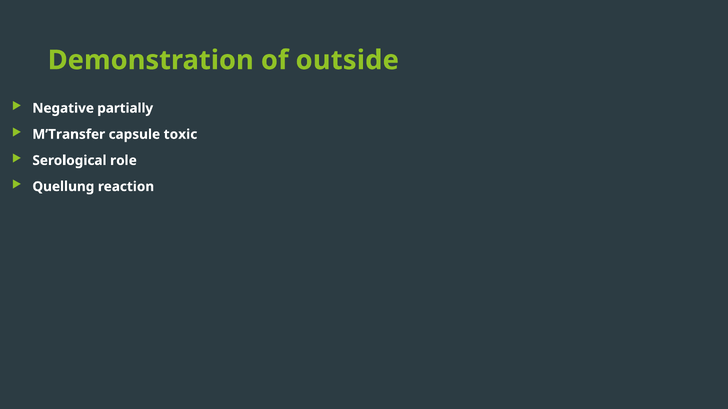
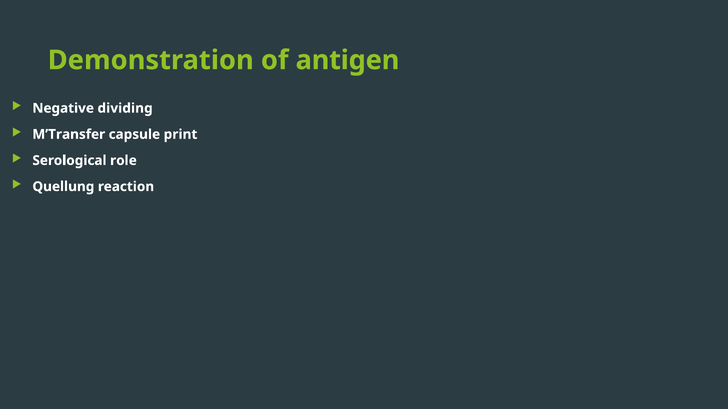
outside: outside -> antigen
partially: partially -> dividing
toxic: toxic -> print
